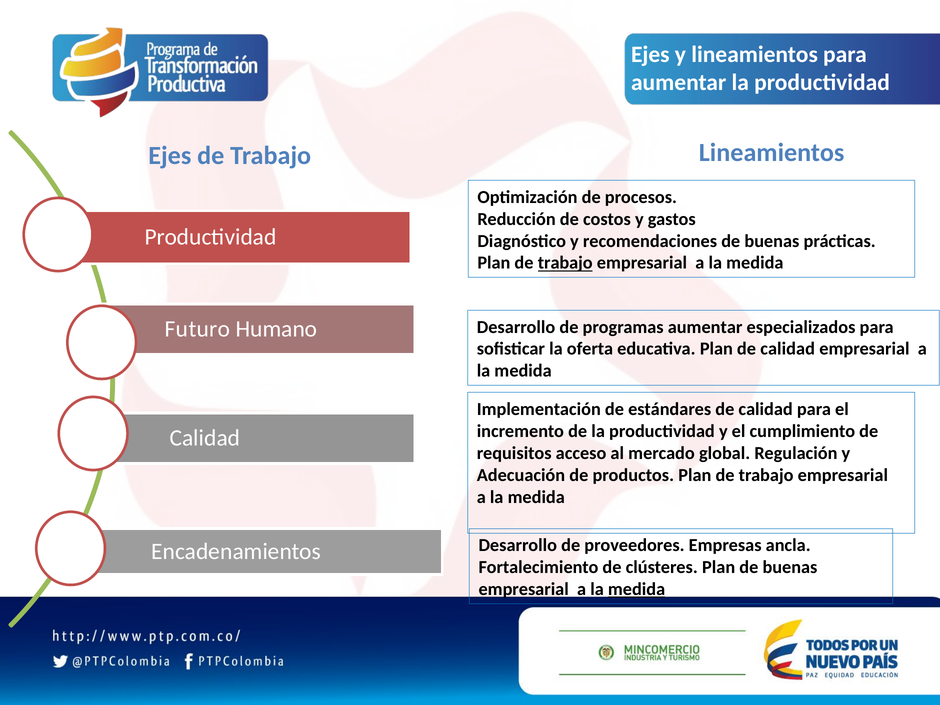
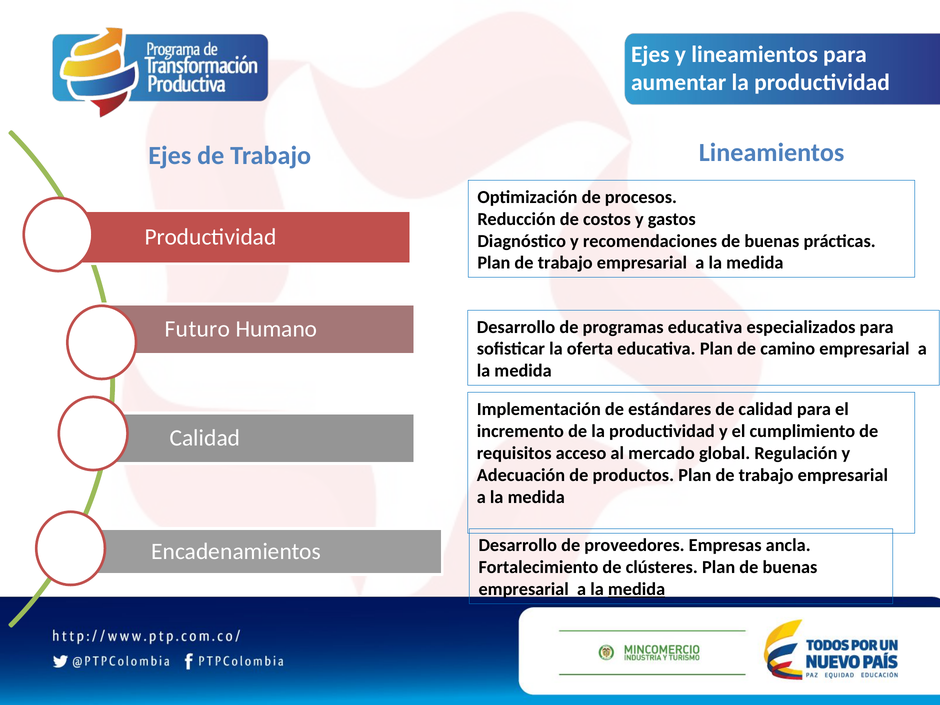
trabajo at (565, 263) underline: present -> none
programas aumentar: aumentar -> educativa
Plan de calidad: calidad -> camino
